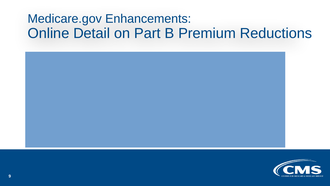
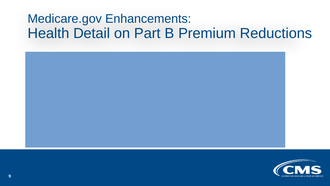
Online: Online -> Health
